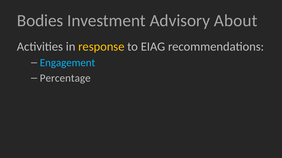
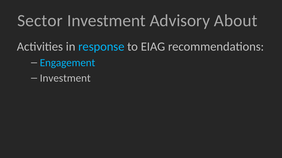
Bodies: Bodies -> Sector
response colour: yellow -> light blue
Percentage at (65, 78): Percentage -> Investment
